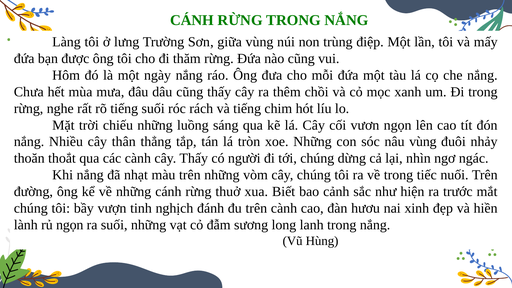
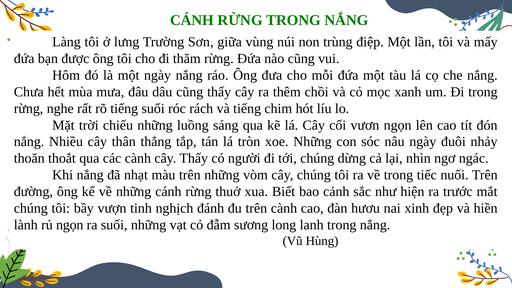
nâu vùng: vùng -> ngày
